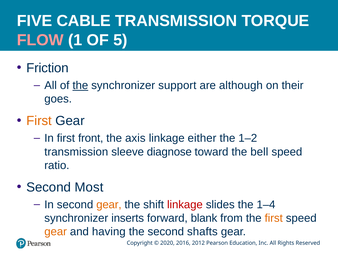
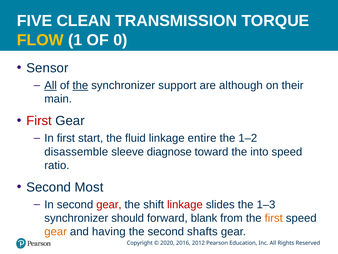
CABLE: CABLE -> CLEAN
FLOW colour: pink -> yellow
5: 5 -> 0
Friction: Friction -> Sensor
All at (51, 85) underline: none -> present
goes: goes -> main
First at (39, 121) colour: orange -> red
front: front -> start
axis: axis -> fluid
either: either -> entire
transmission at (76, 152): transmission -> disassemble
bell: bell -> into
gear at (109, 204) colour: orange -> red
1–4: 1–4 -> 1–3
inserts: inserts -> should
